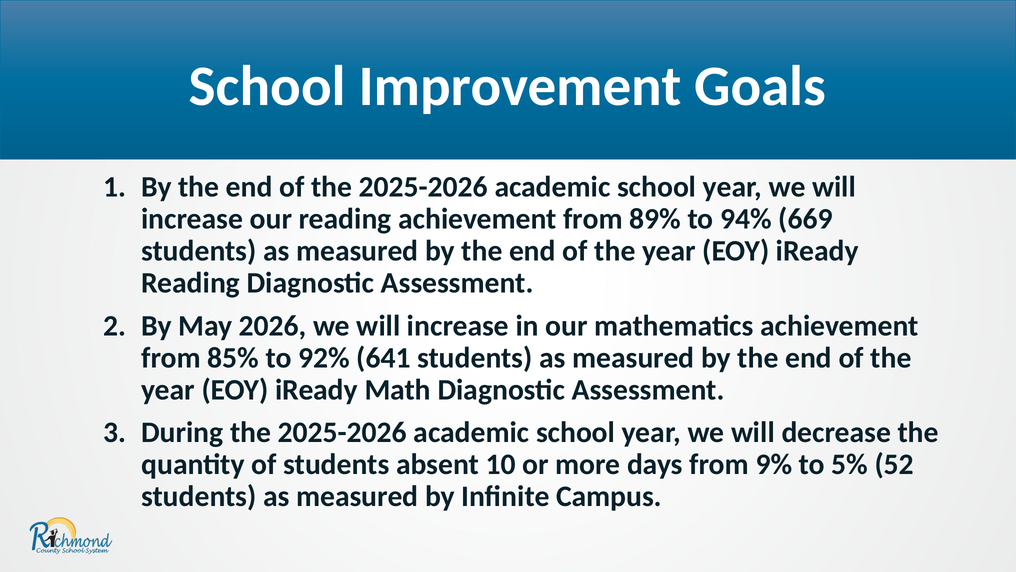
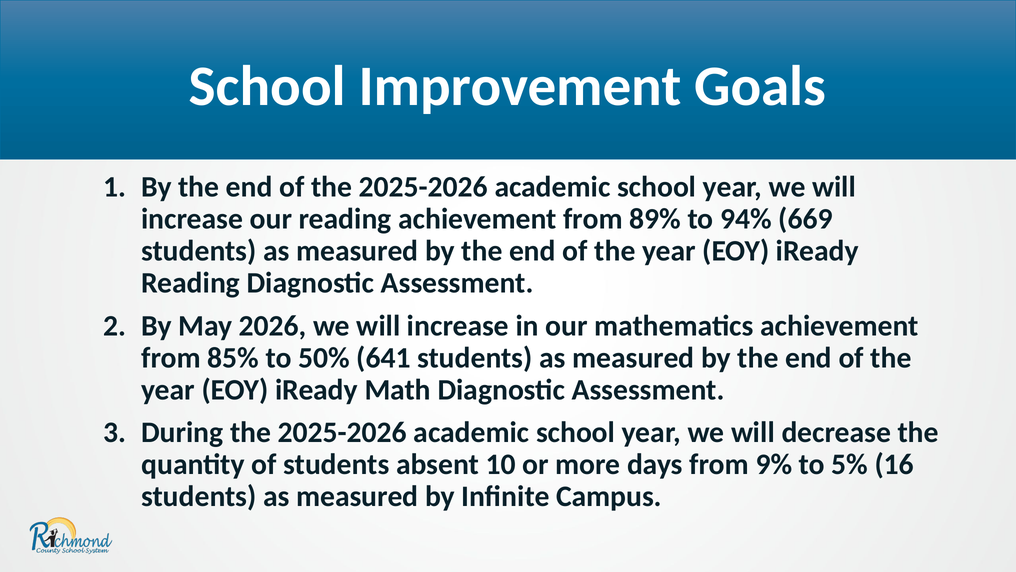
92%: 92% -> 50%
52: 52 -> 16
